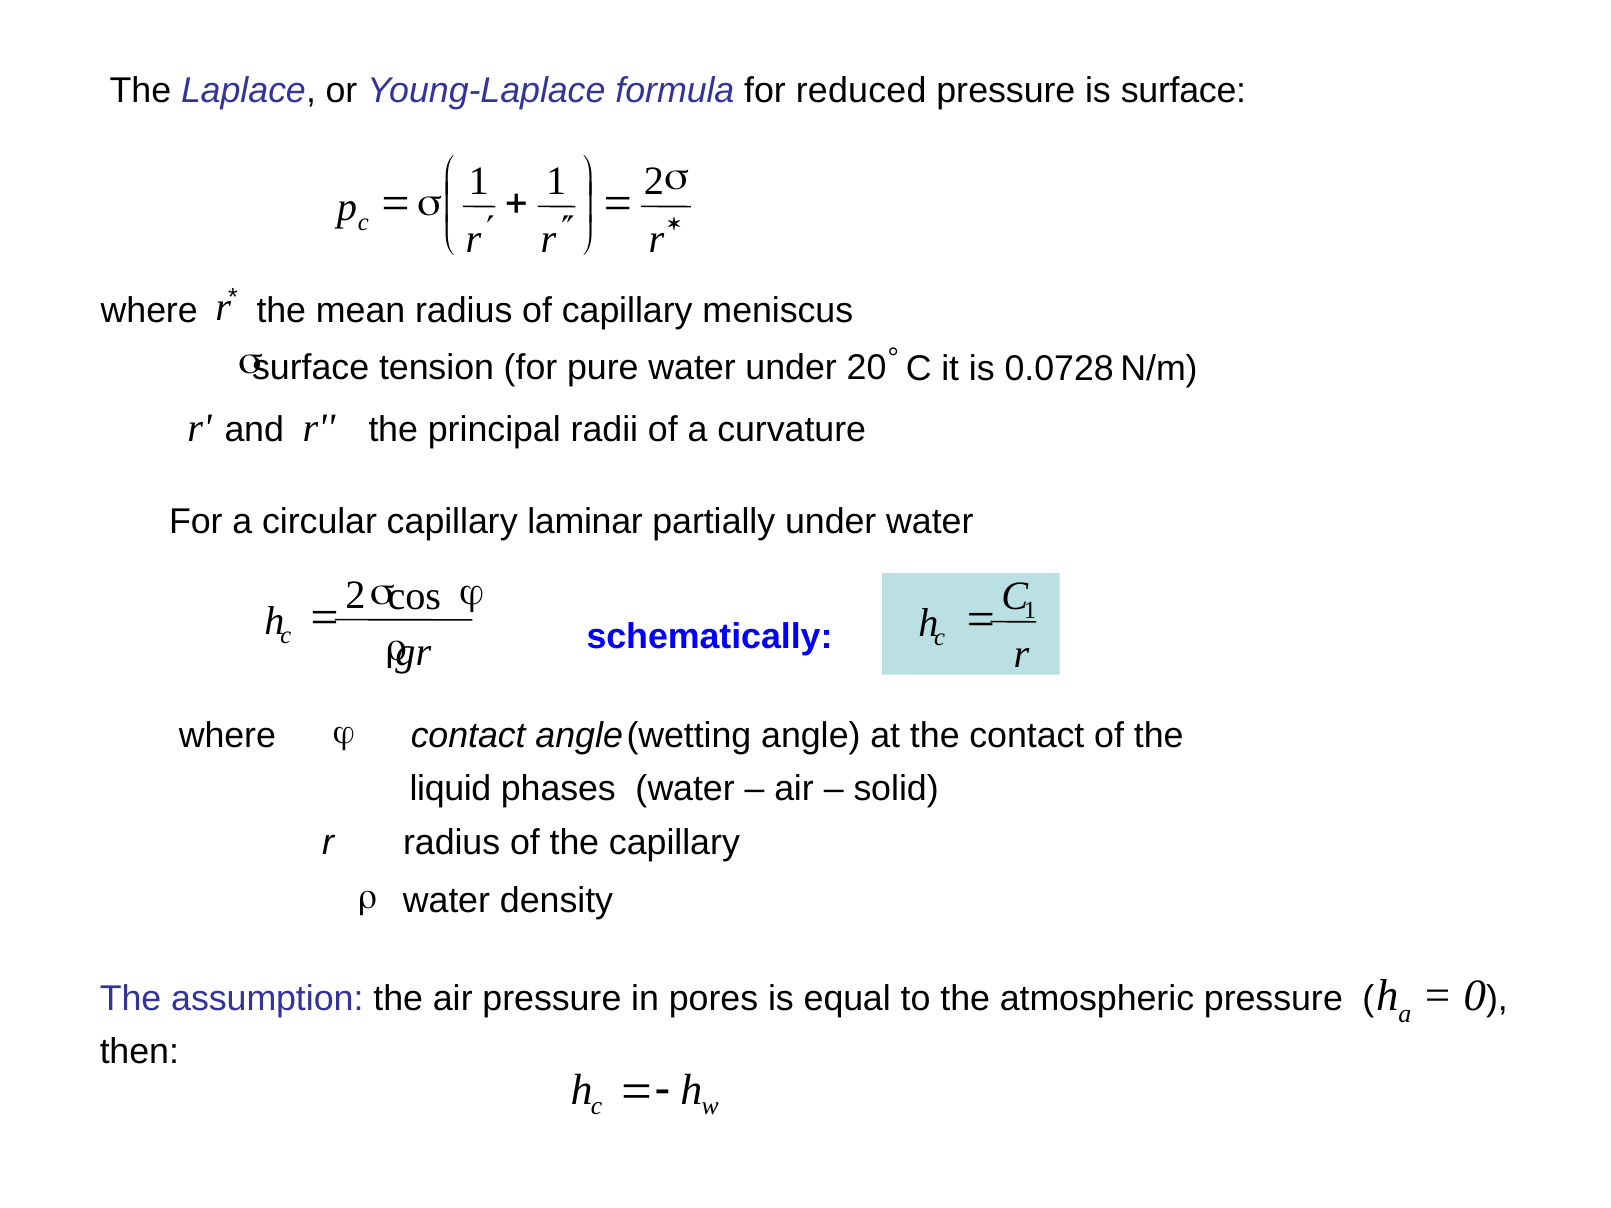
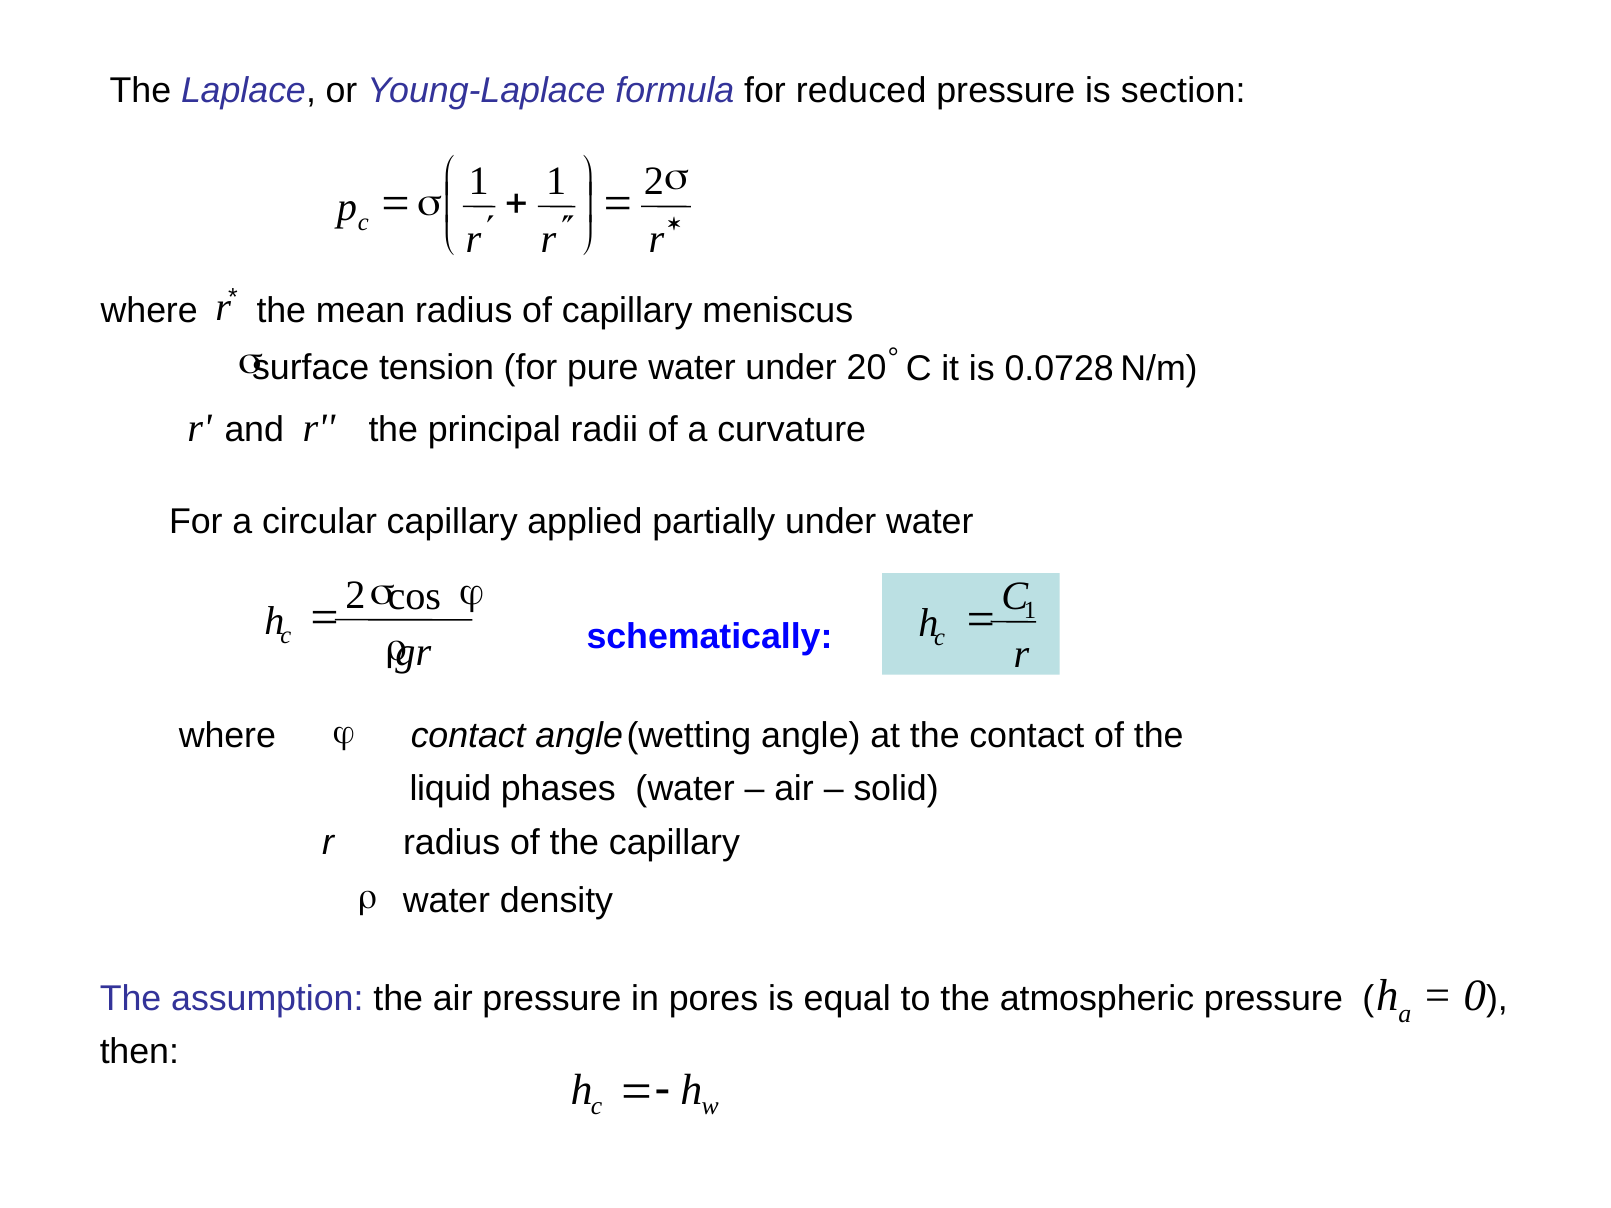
is surface: surface -> section
laminar: laminar -> applied
